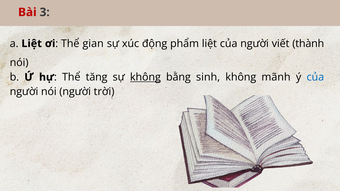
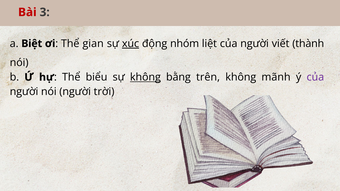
a Liệt: Liệt -> Biệt
xúc underline: none -> present
phẩm: phẩm -> nhóm
tăng: tăng -> biểu
sinh: sinh -> trên
của at (315, 77) colour: blue -> purple
